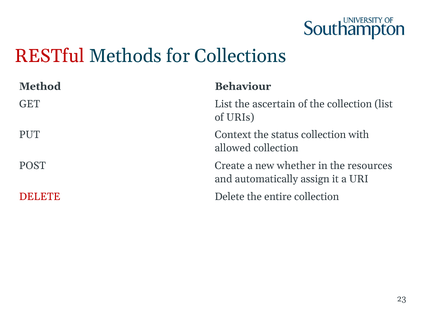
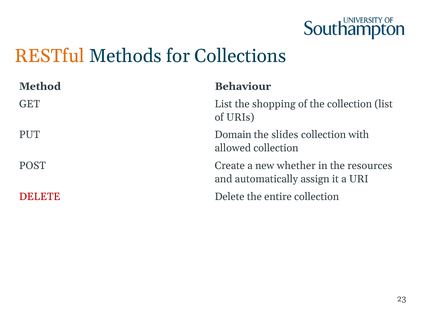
RESTful colour: red -> orange
ascertain: ascertain -> shopping
Context: Context -> Domain
status: status -> slides
